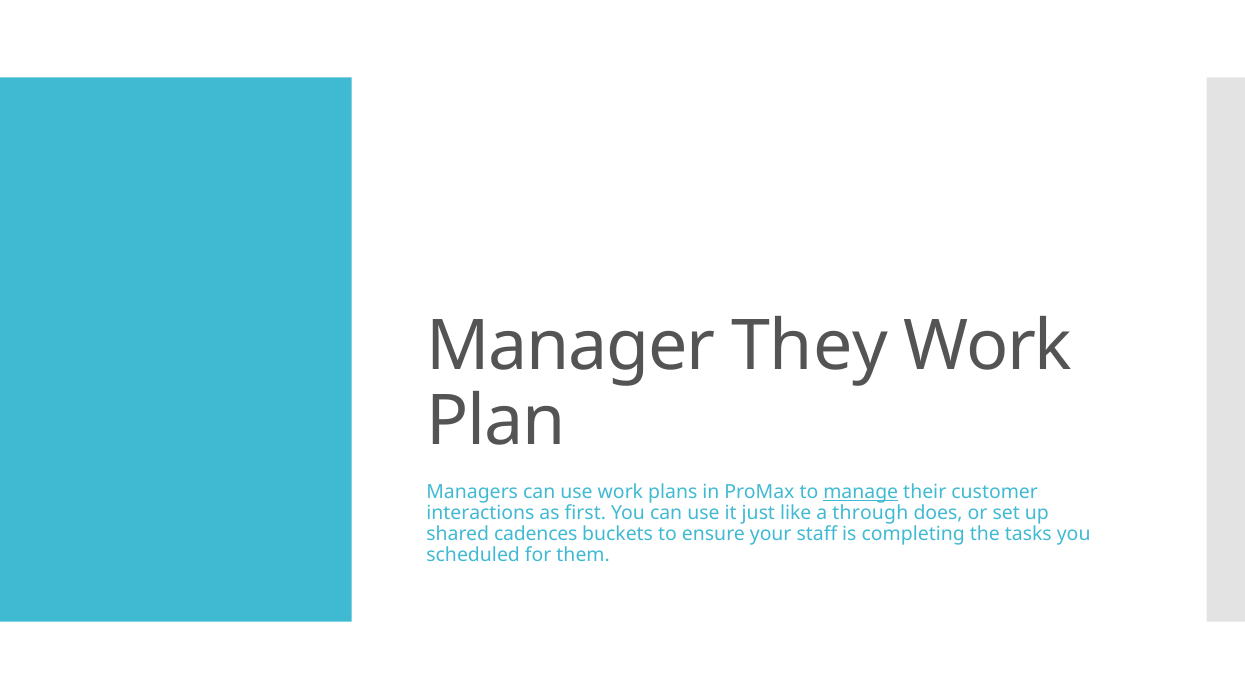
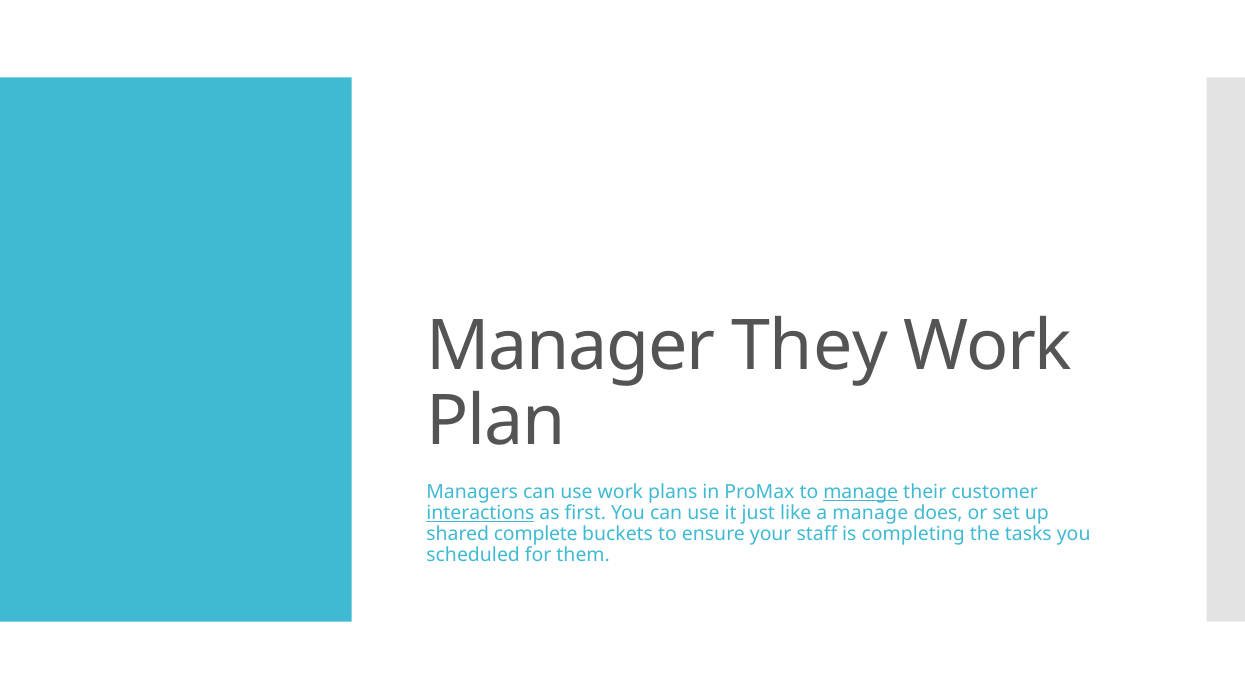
interactions underline: none -> present
a through: through -> manage
cadences: cadences -> complete
